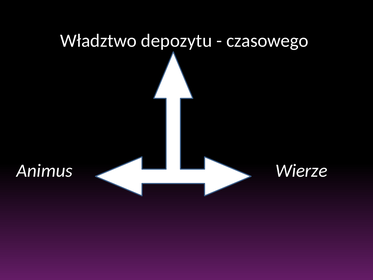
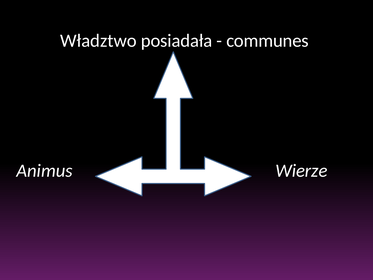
depozytu: depozytu -> posiadała
czasowego: czasowego -> communes
